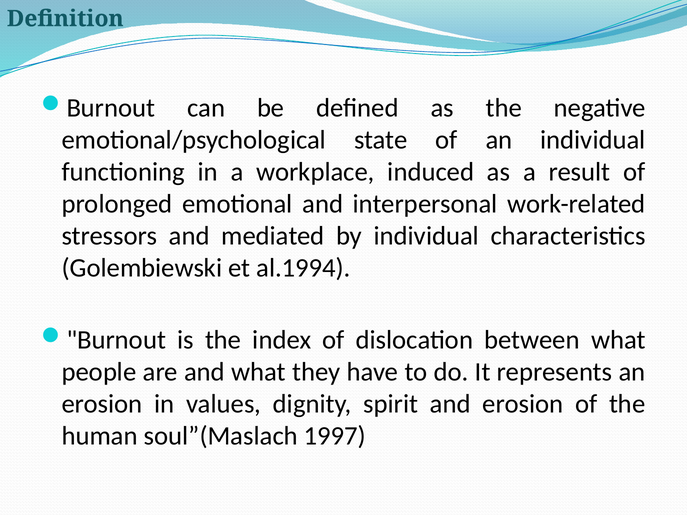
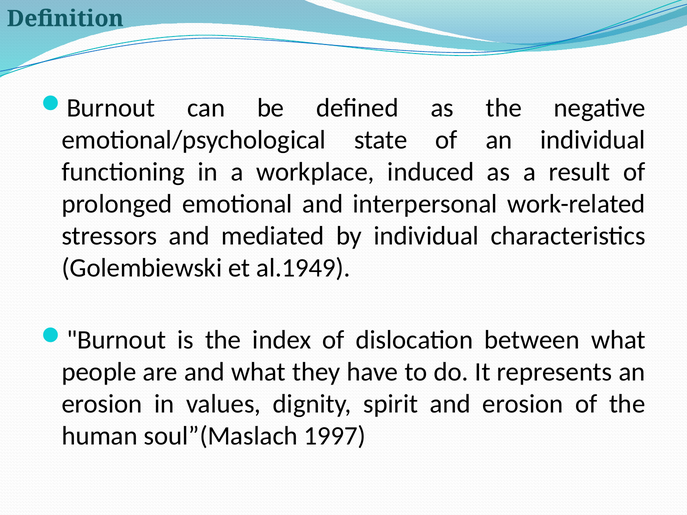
al.1994: al.1994 -> al.1949
